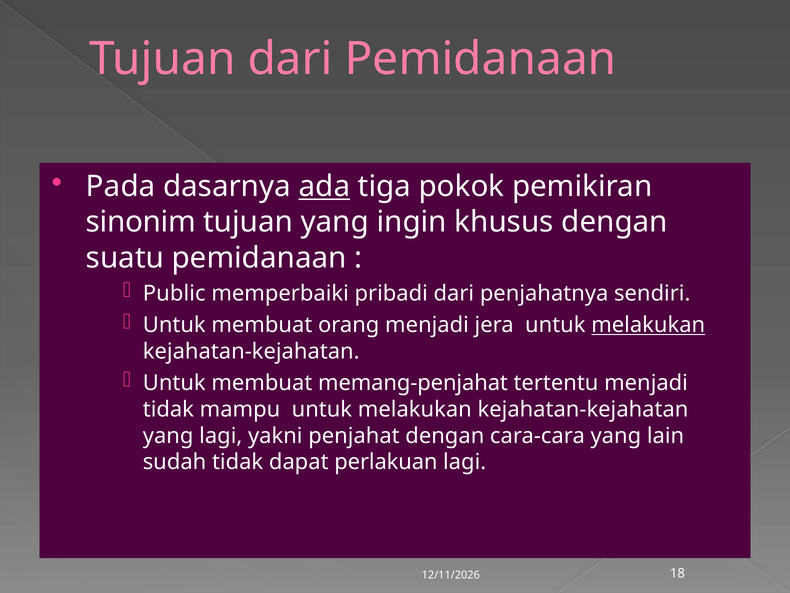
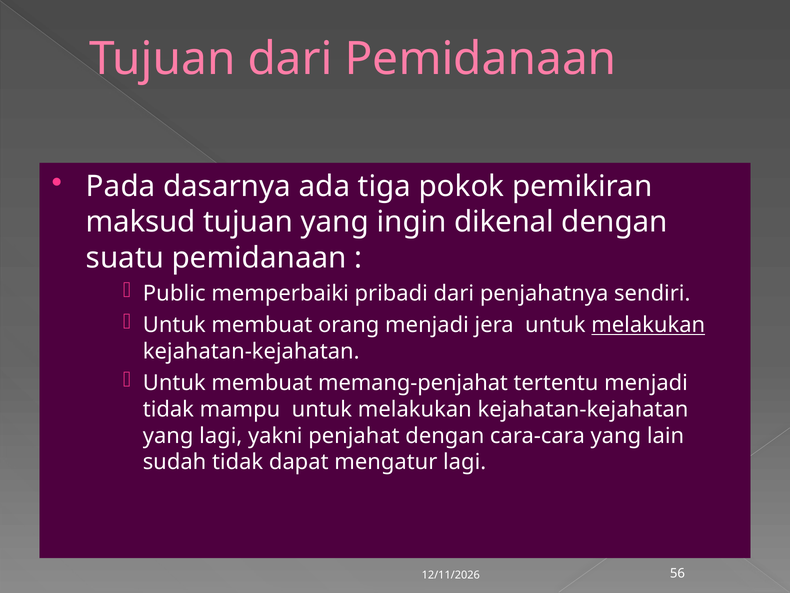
ada underline: present -> none
sinonim: sinonim -> maksud
khusus: khusus -> dikenal
perlakuan: perlakuan -> mengatur
18: 18 -> 56
